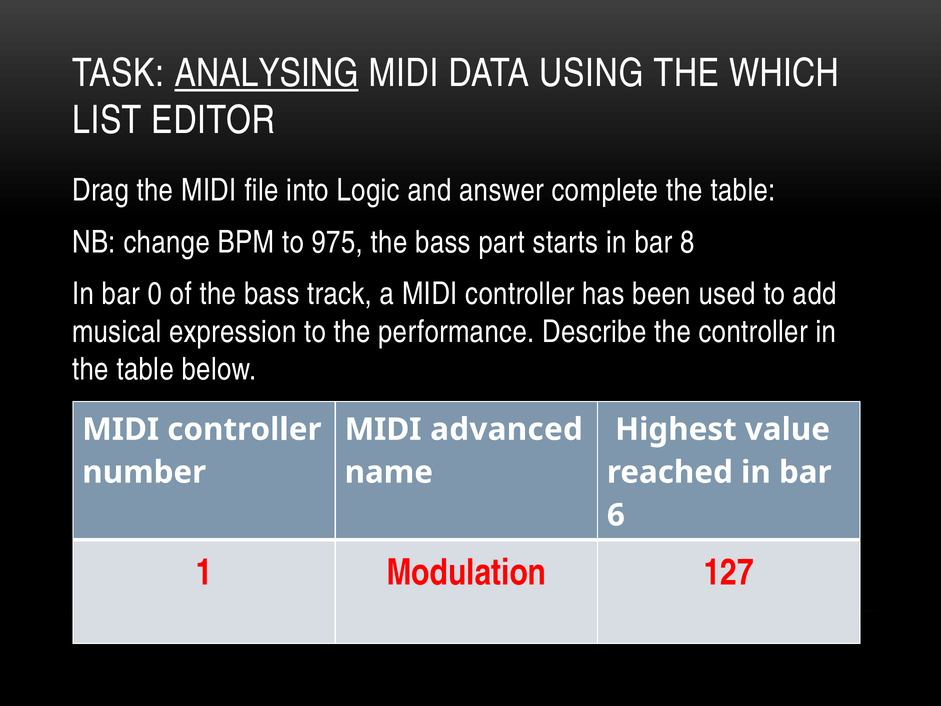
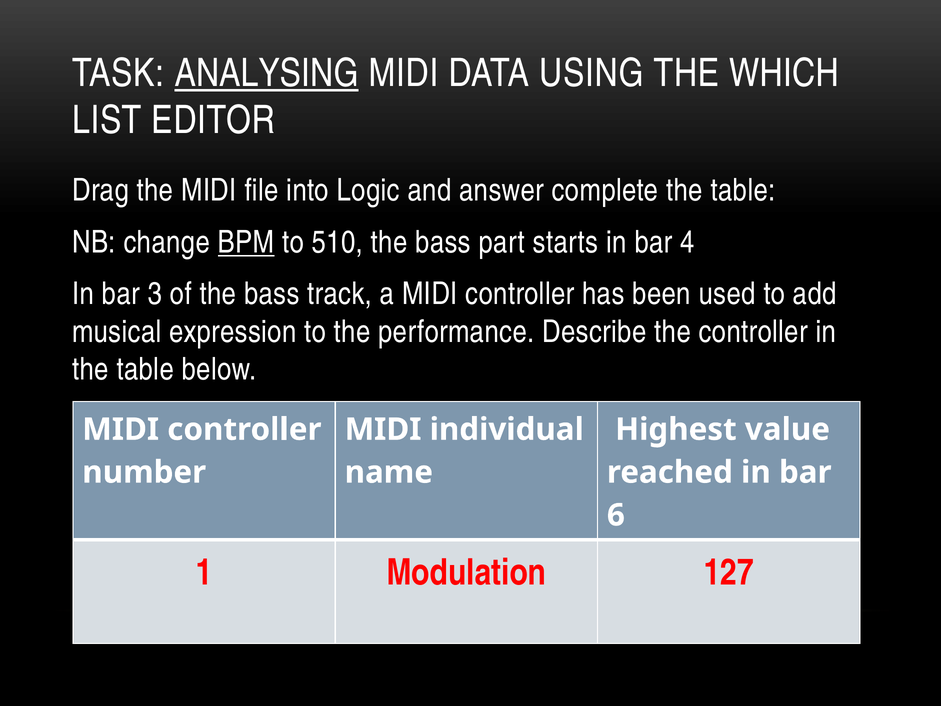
BPM underline: none -> present
975: 975 -> 510
8: 8 -> 4
0: 0 -> 3
advanced: advanced -> individual
